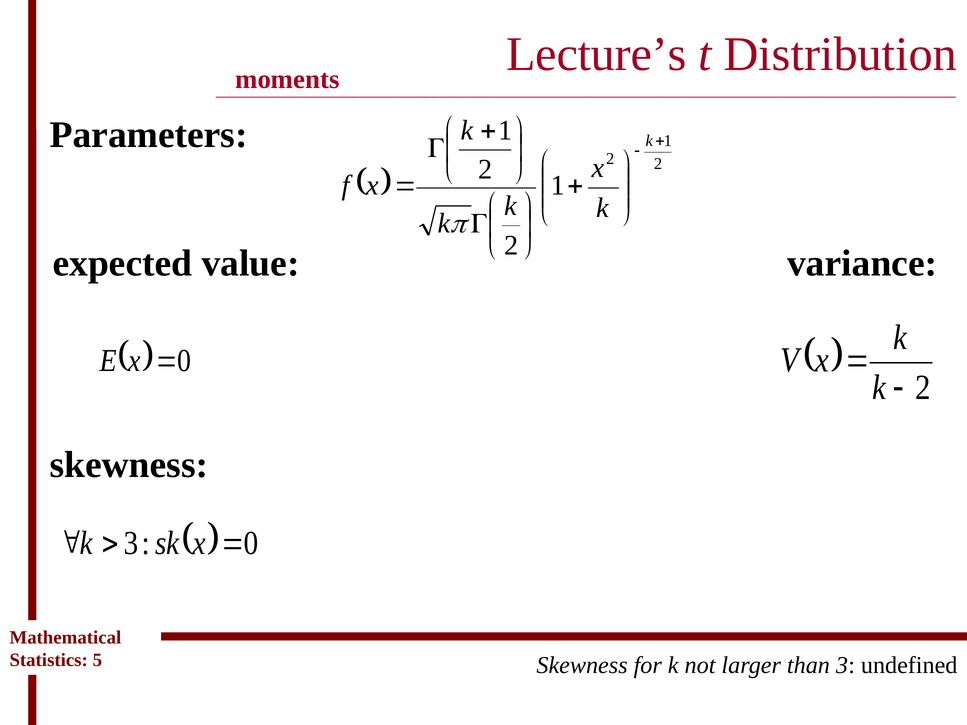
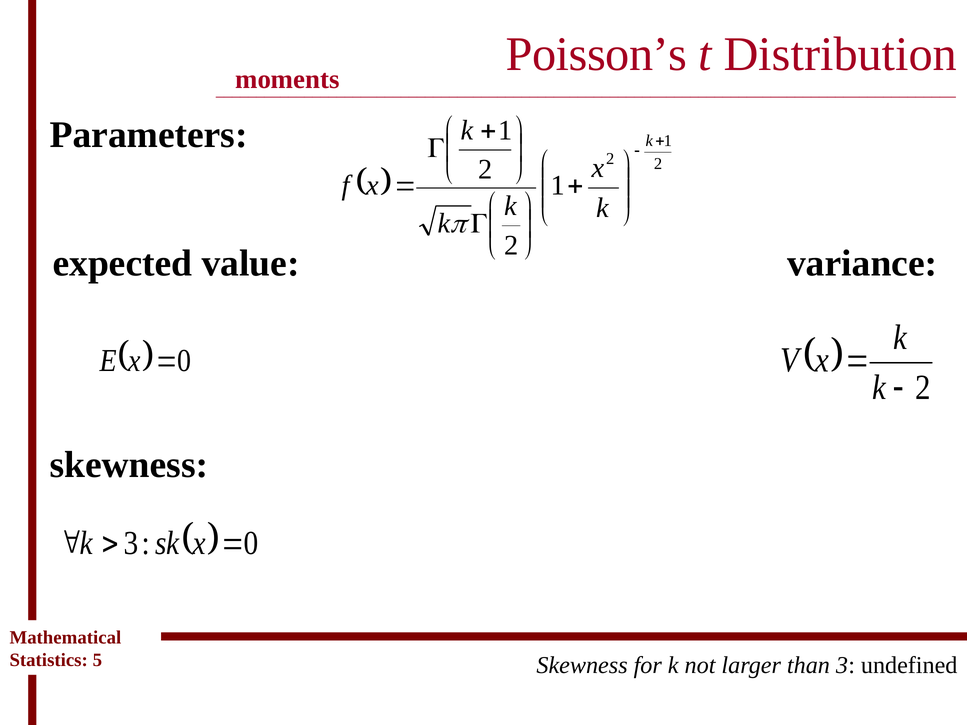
Lecture’s: Lecture’s -> Poisson’s
